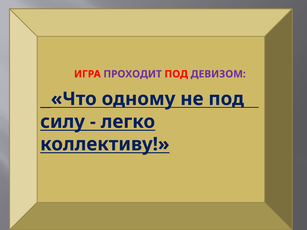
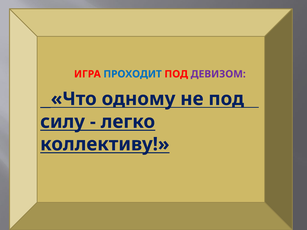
ПРОХОДИТ colour: purple -> blue
